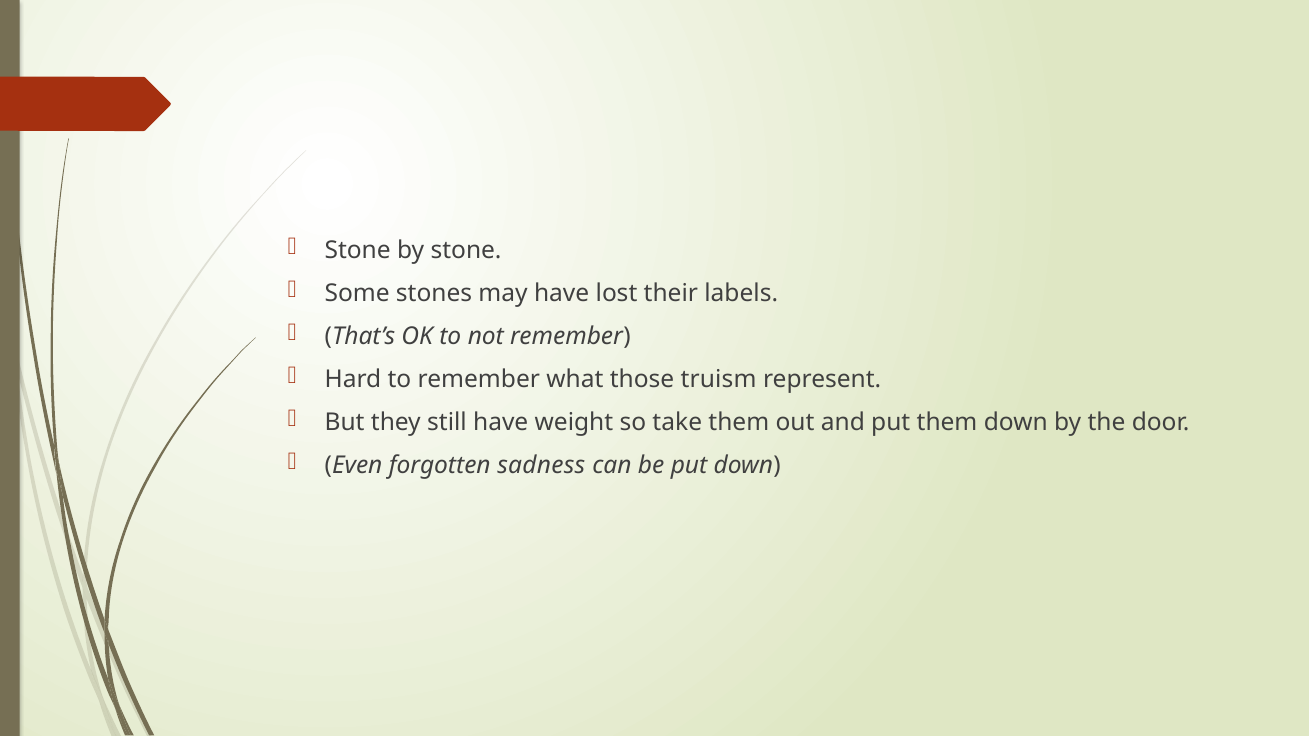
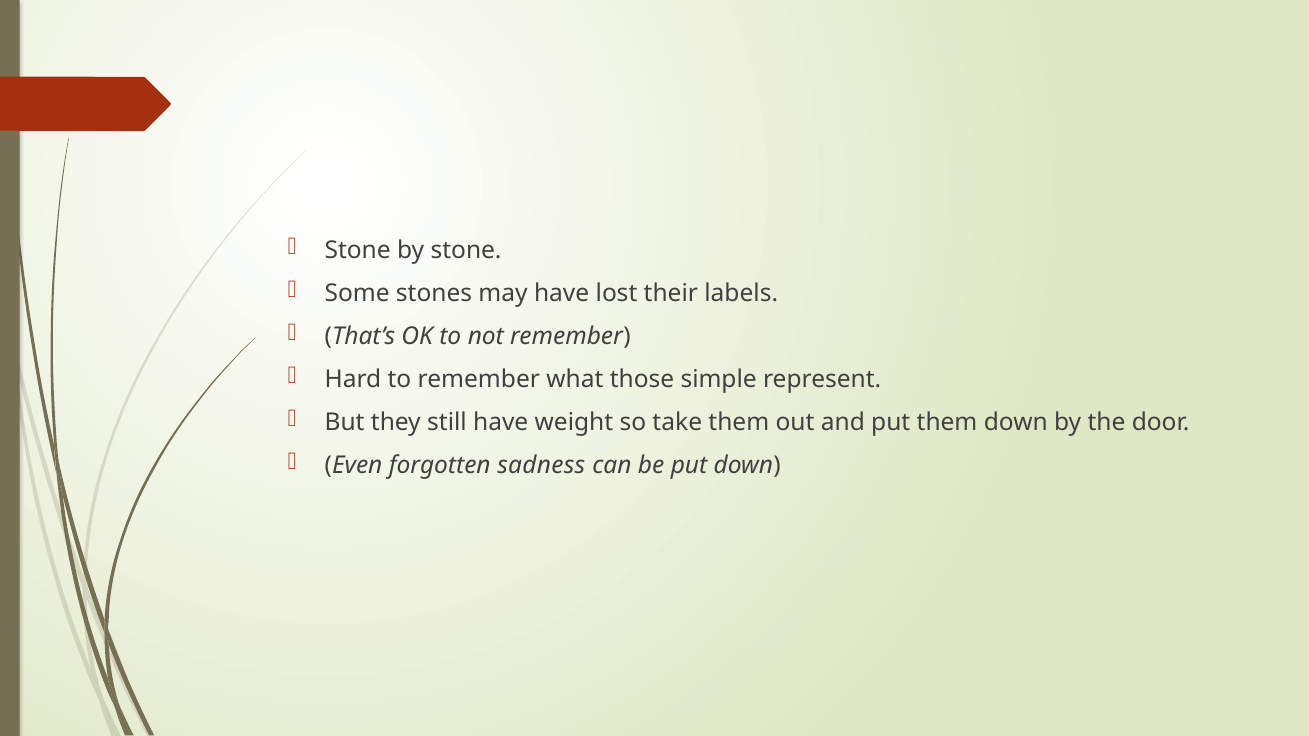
truism: truism -> simple
